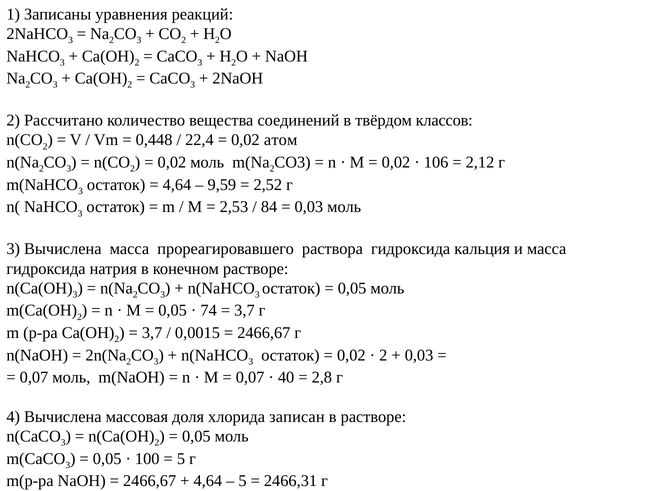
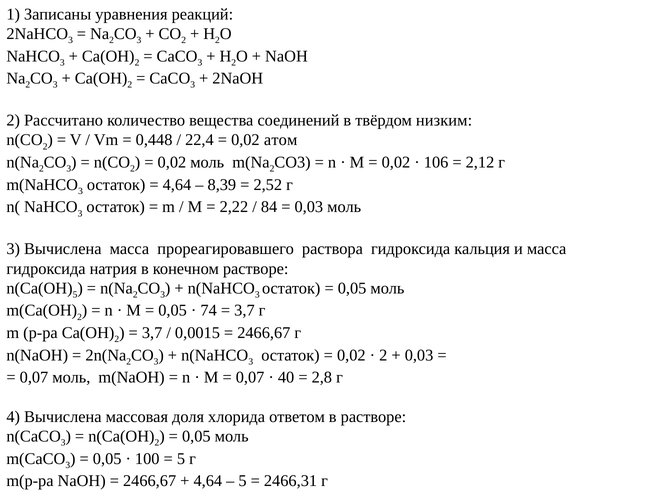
классов: классов -> низким
9,59: 9,59 -> 8,39
2,53: 2,53 -> 2,22
3 at (75, 294): 3 -> 5
записан: записан -> ответом
